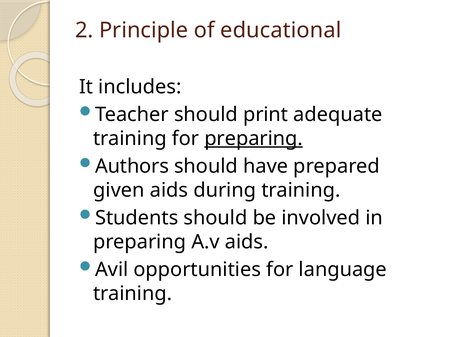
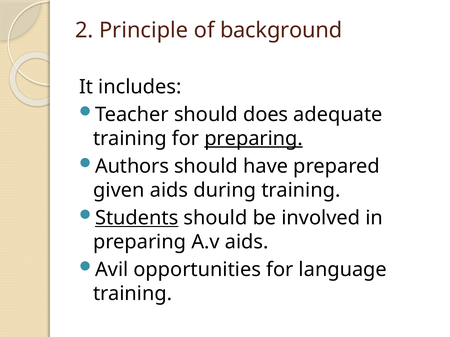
educational: educational -> background
print: print -> does
Students underline: none -> present
